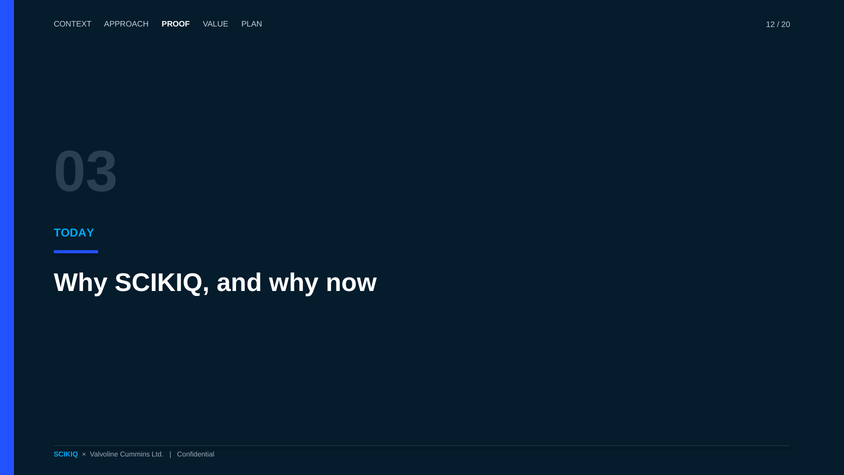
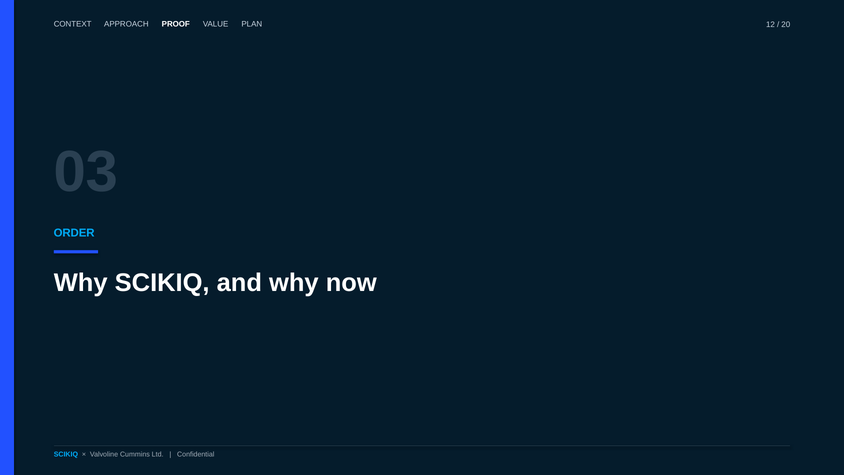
TODAY: TODAY -> ORDER
